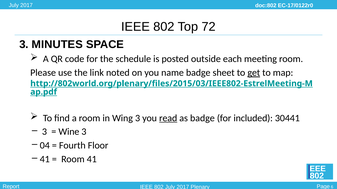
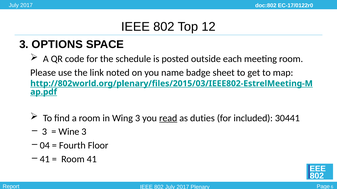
72: 72 -> 12
MINUTES: MINUTES -> OPTIONS
get underline: present -> none
as badge: badge -> duties
